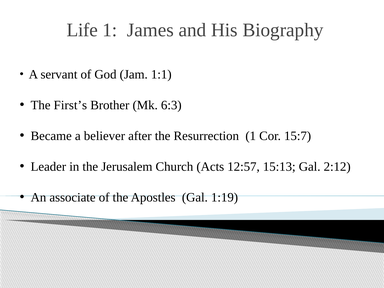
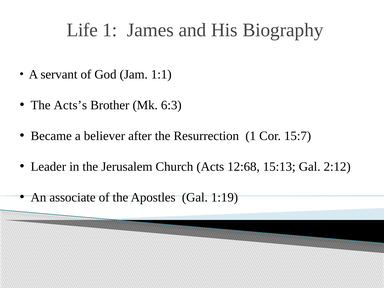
First’s: First’s -> Acts’s
12:57: 12:57 -> 12:68
